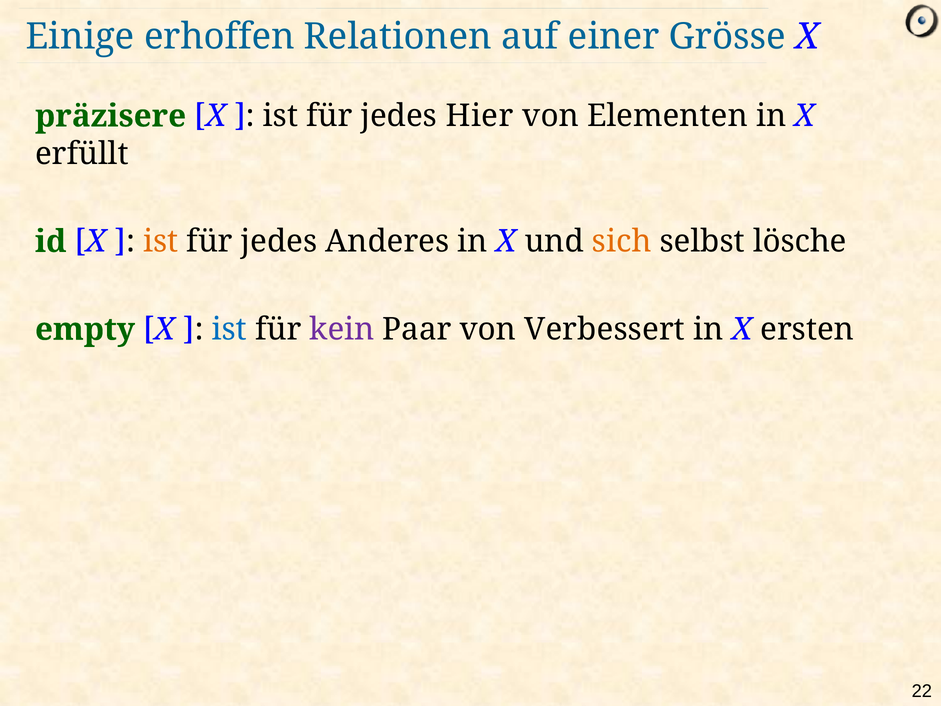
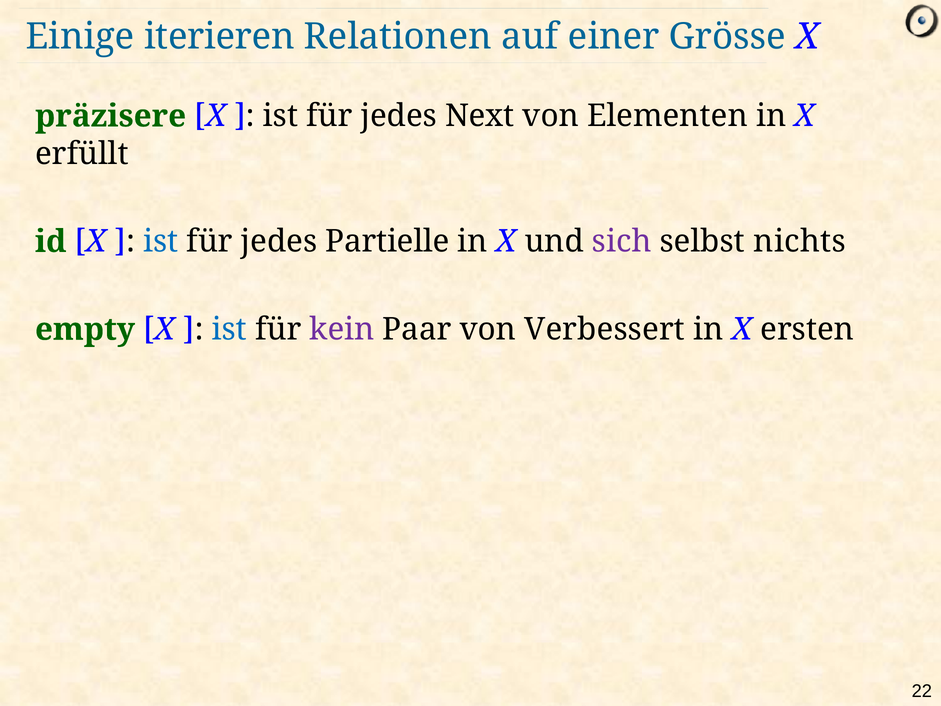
erhoffen: erhoffen -> iterieren
Hier: Hier -> Next
ist at (161, 242) colour: orange -> blue
Anderes: Anderes -> Partielle
sich colour: orange -> purple
lösche: lösche -> nichts
